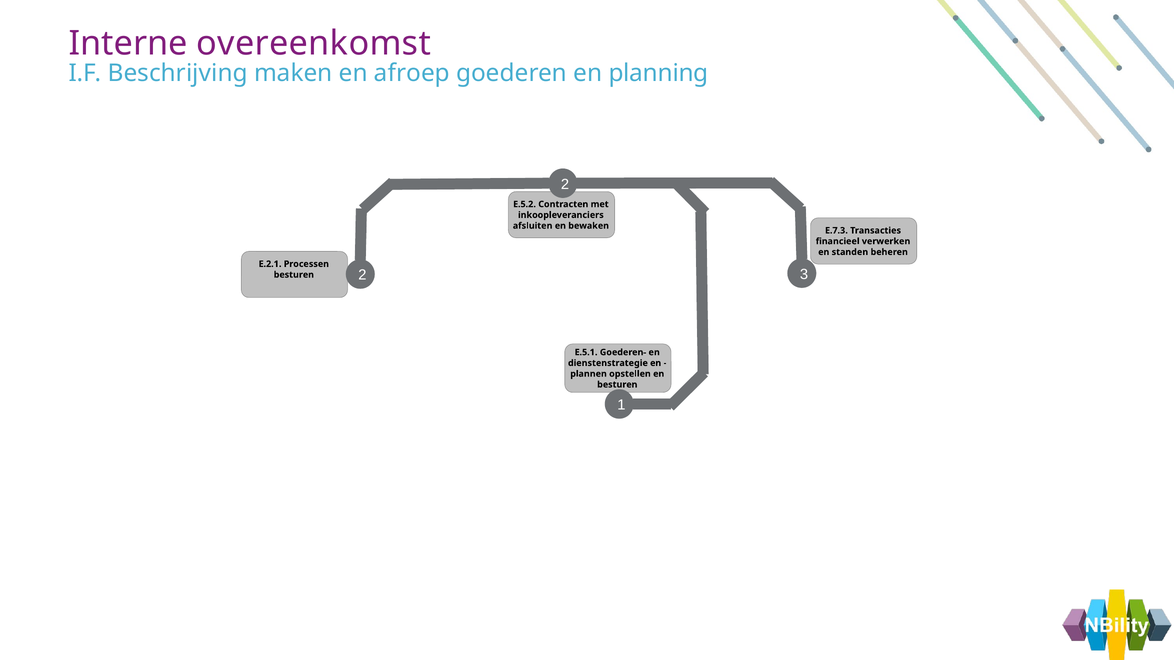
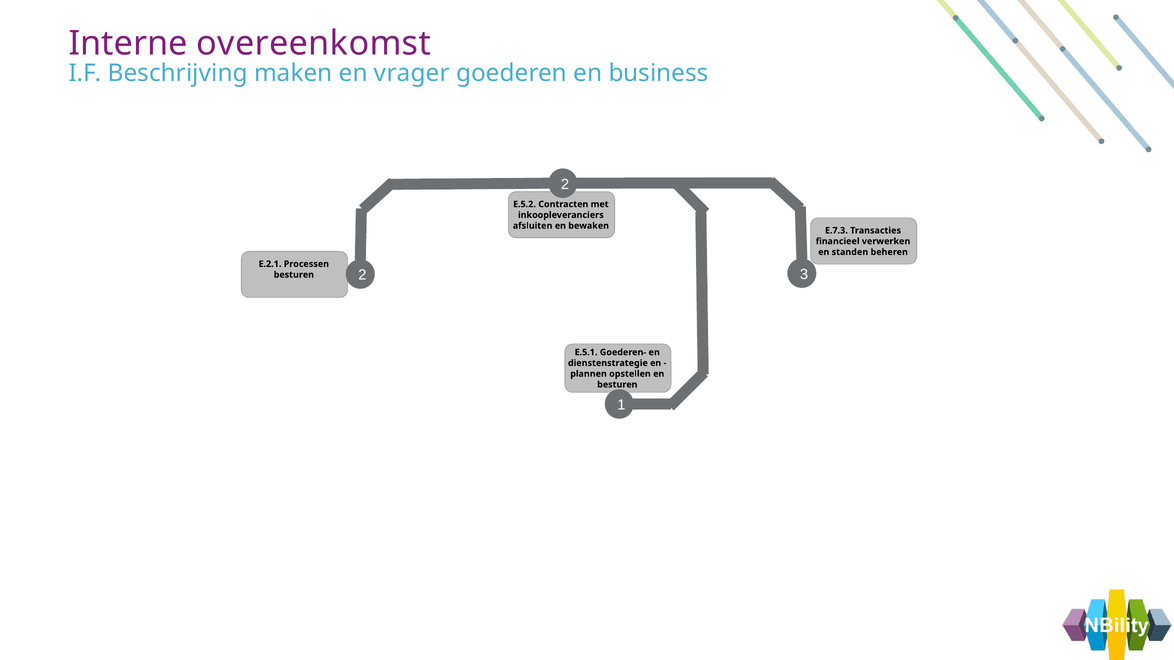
afroep: afroep -> vrager
planning: planning -> business
